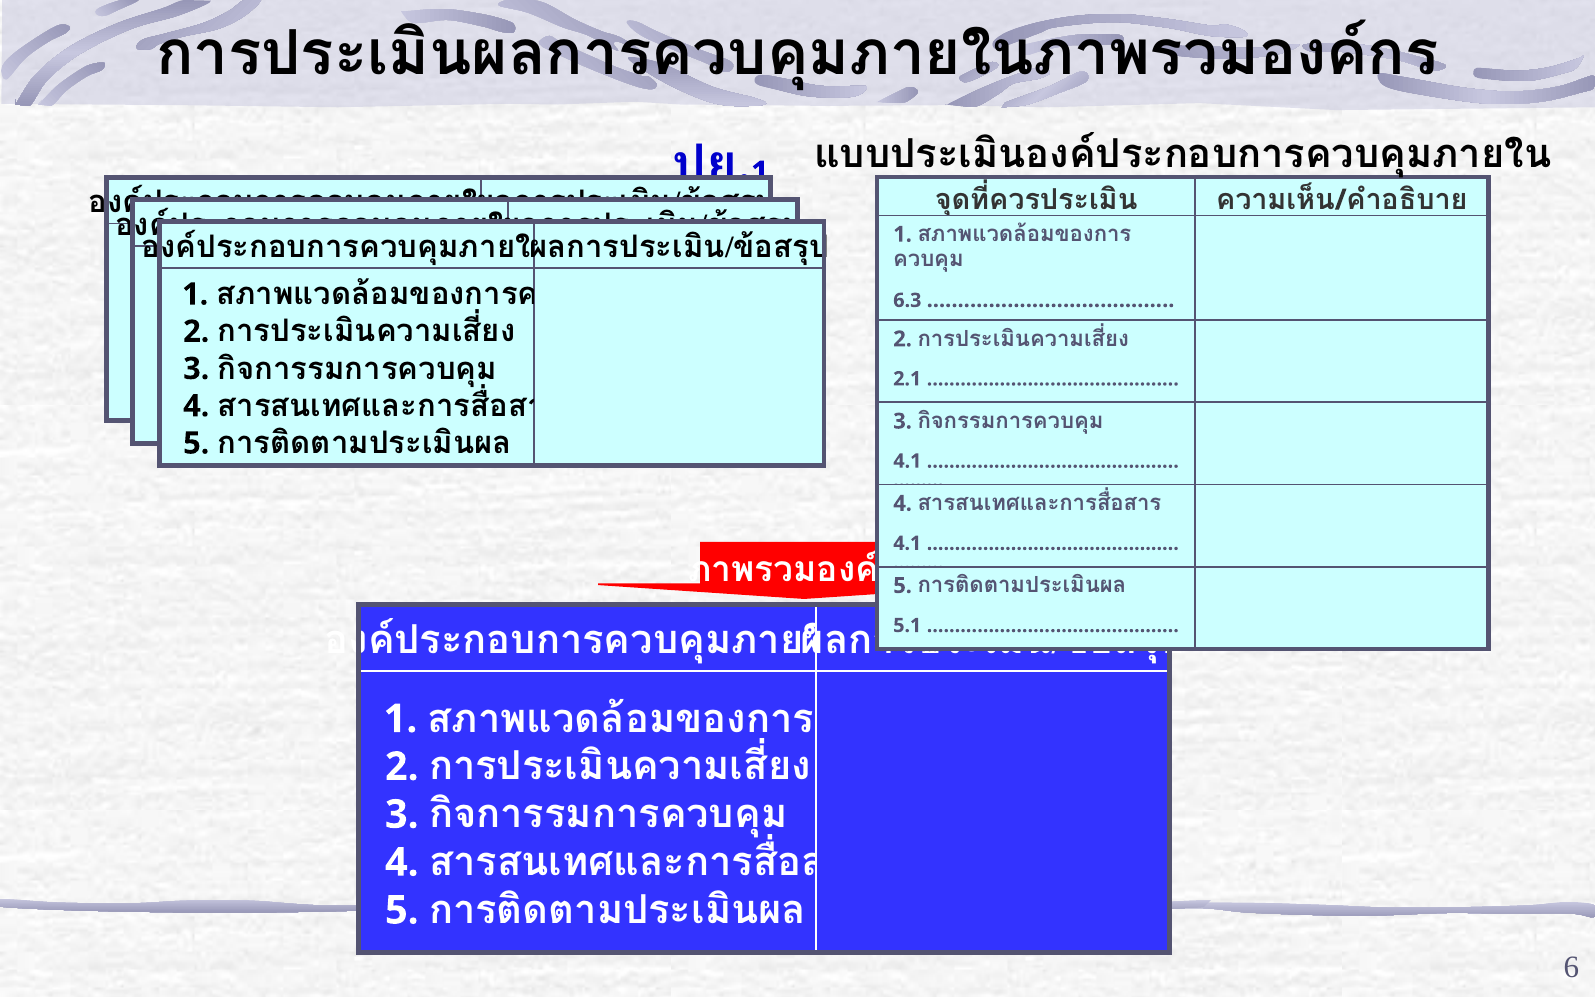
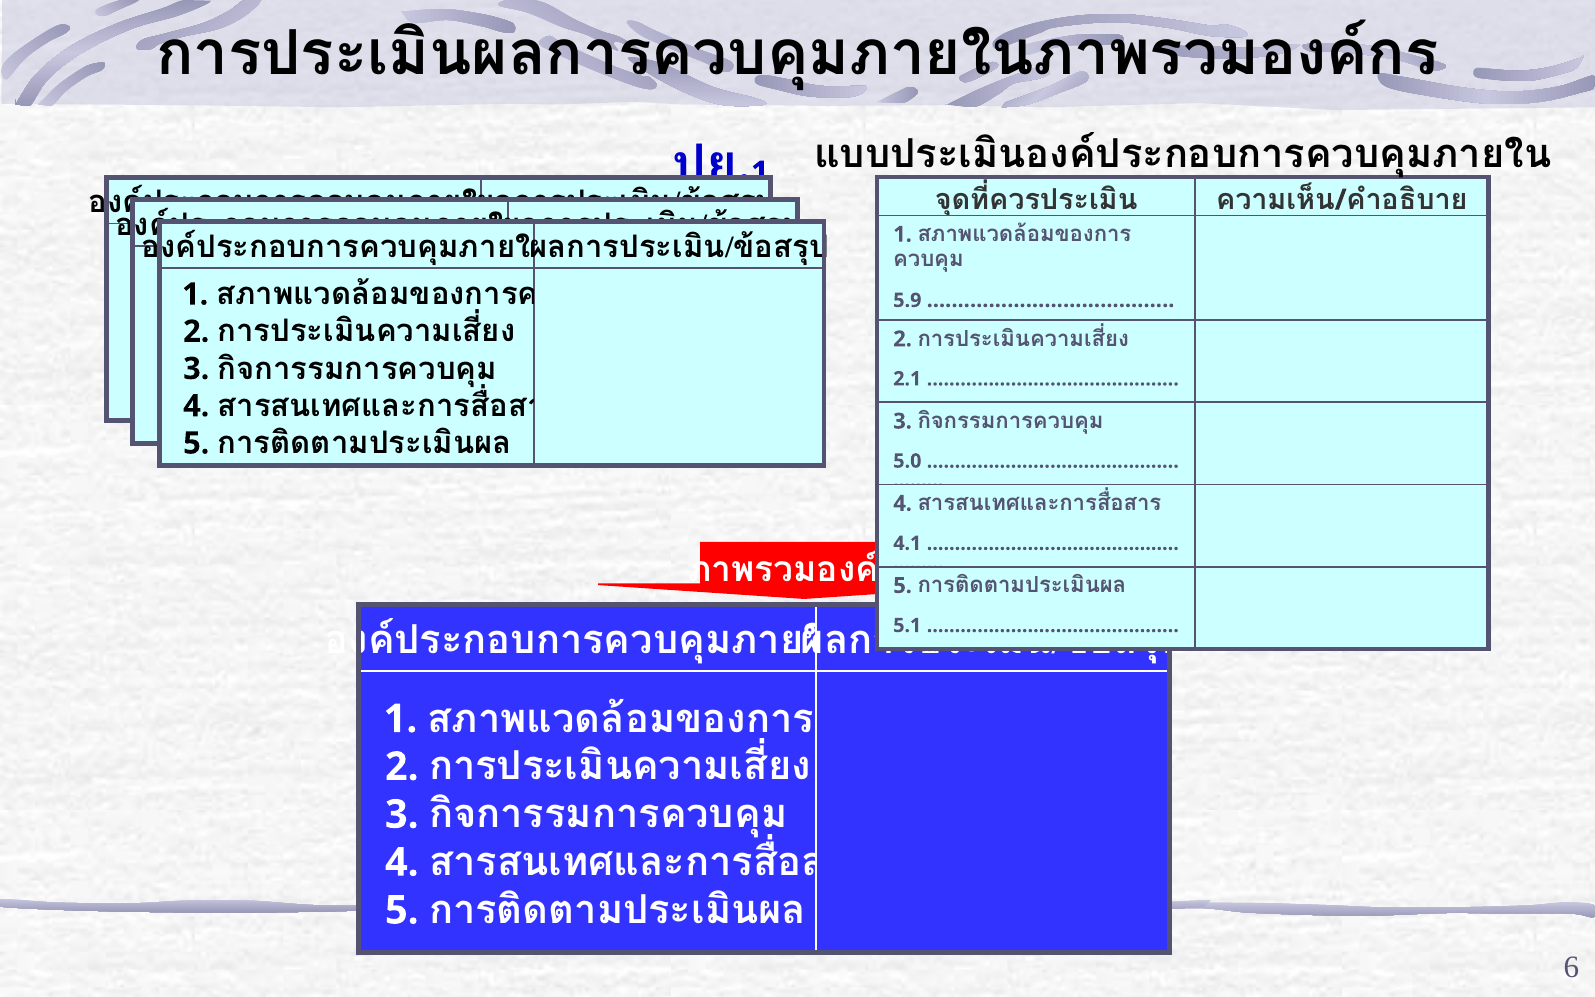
6.3: 6.3 -> 5.9
4.1 at (907, 461): 4.1 -> 5.0
